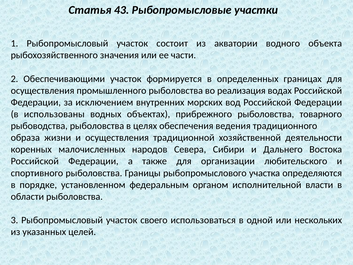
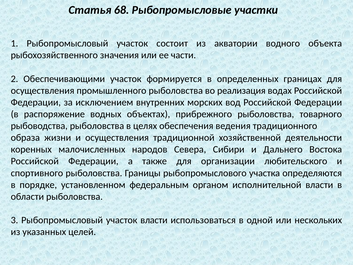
43: 43 -> 68
использованы: использованы -> распоряжение
участок своего: своего -> власти
